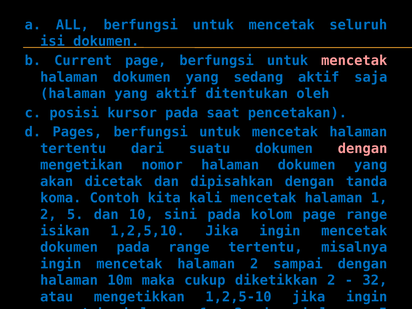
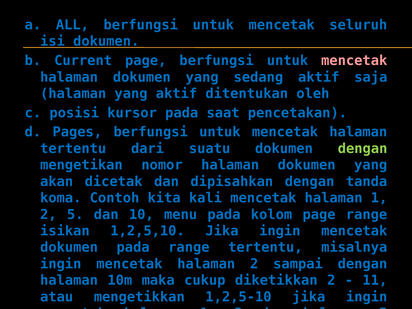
dengan at (363, 149) colour: pink -> light green
sini: sini -> menu
32: 32 -> 11
